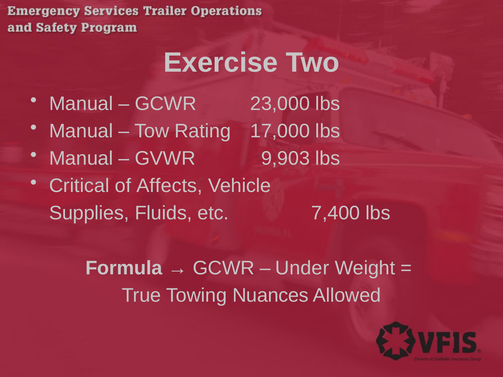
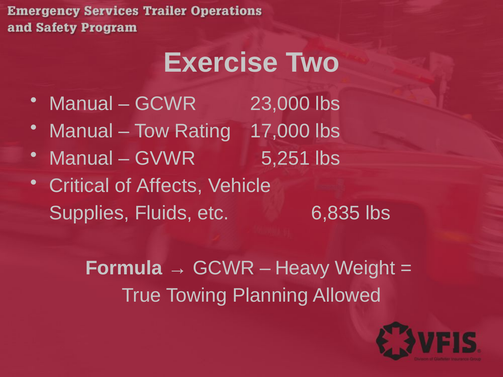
9,903: 9,903 -> 5,251
7,400: 7,400 -> 6,835
Under: Under -> Heavy
Nuances: Nuances -> Planning
